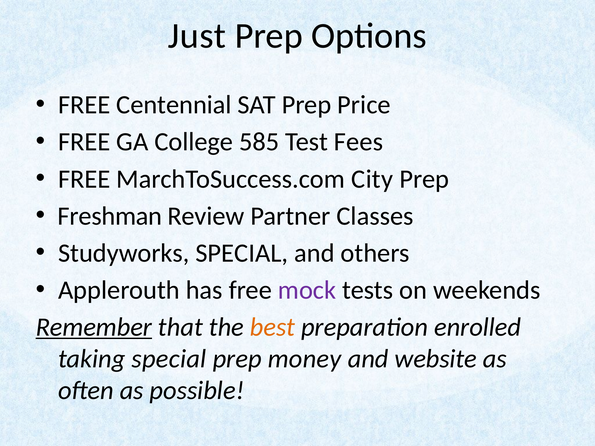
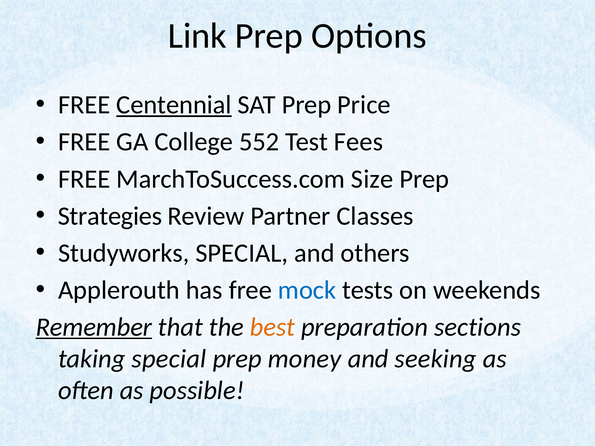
Just: Just -> Link
Centennial underline: none -> present
585: 585 -> 552
City: City -> Size
Freshman: Freshman -> Strategies
mock colour: purple -> blue
enrolled: enrolled -> sections
website: website -> seeking
